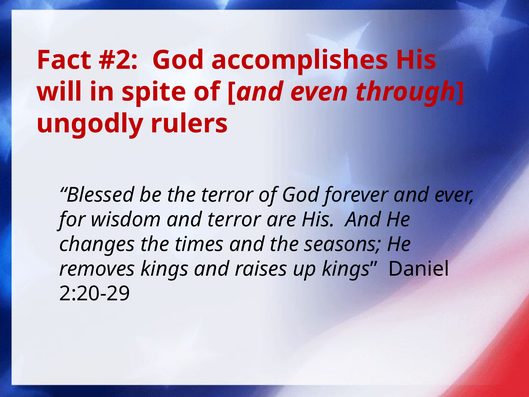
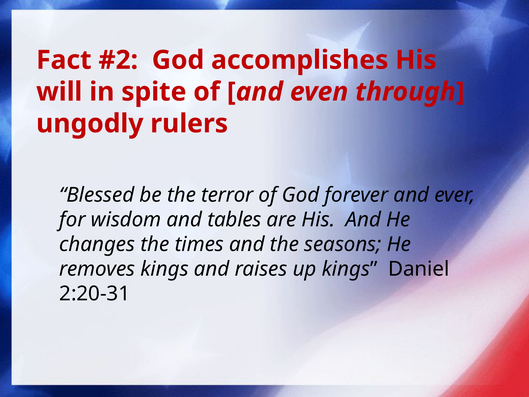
and terror: terror -> tables
2:20-29: 2:20-29 -> 2:20-31
